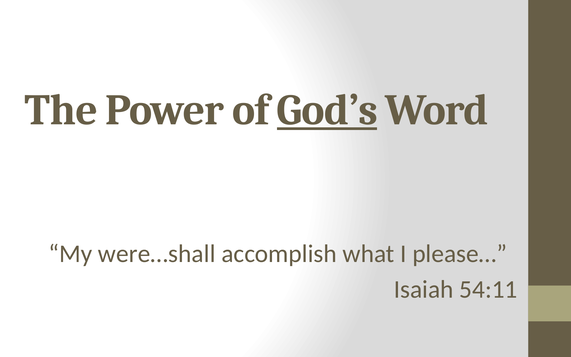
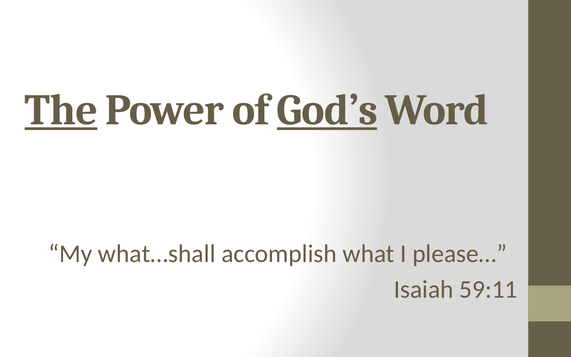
The underline: none -> present
were…shall: were…shall -> what…shall
54:11: 54:11 -> 59:11
